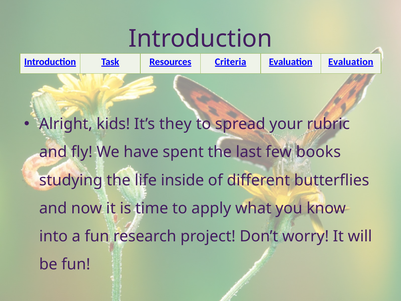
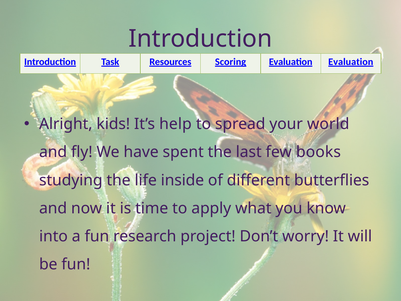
Criteria: Criteria -> Scoring
they: they -> help
rubric: rubric -> world
